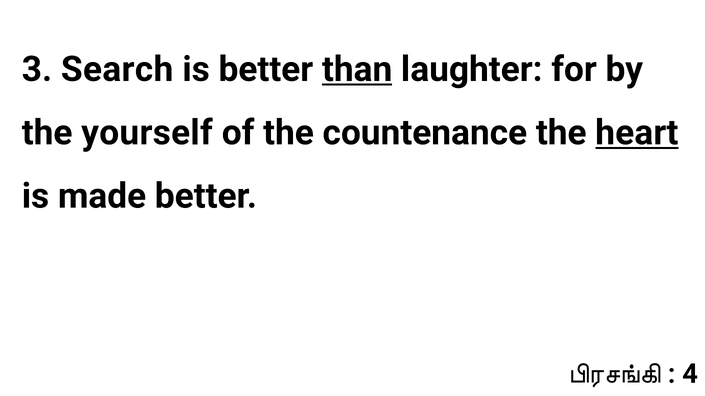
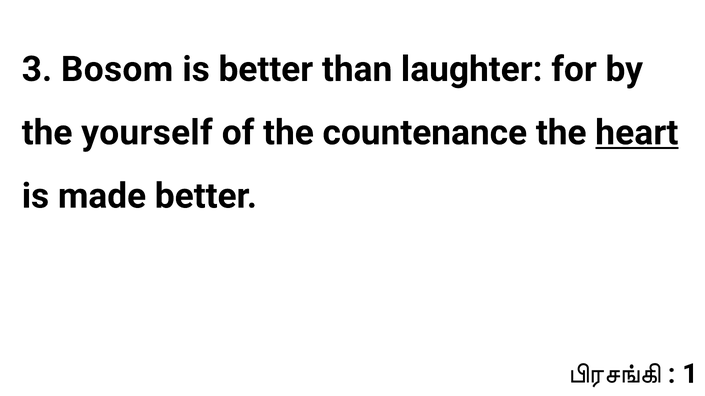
Search: Search -> Bosom
than underline: present -> none
4: 4 -> 1
